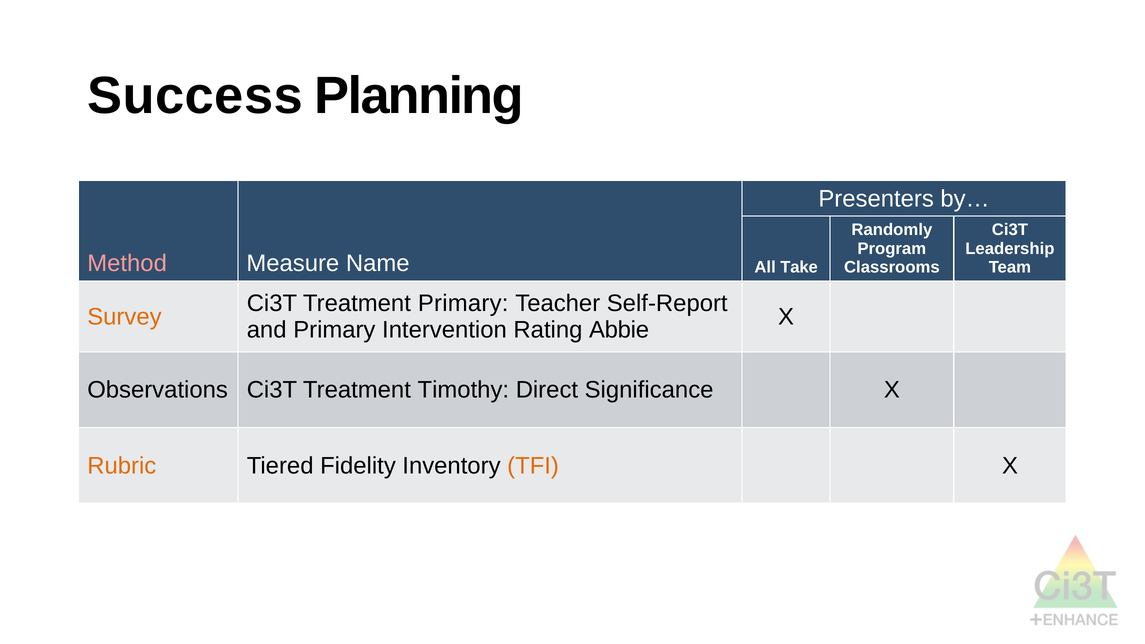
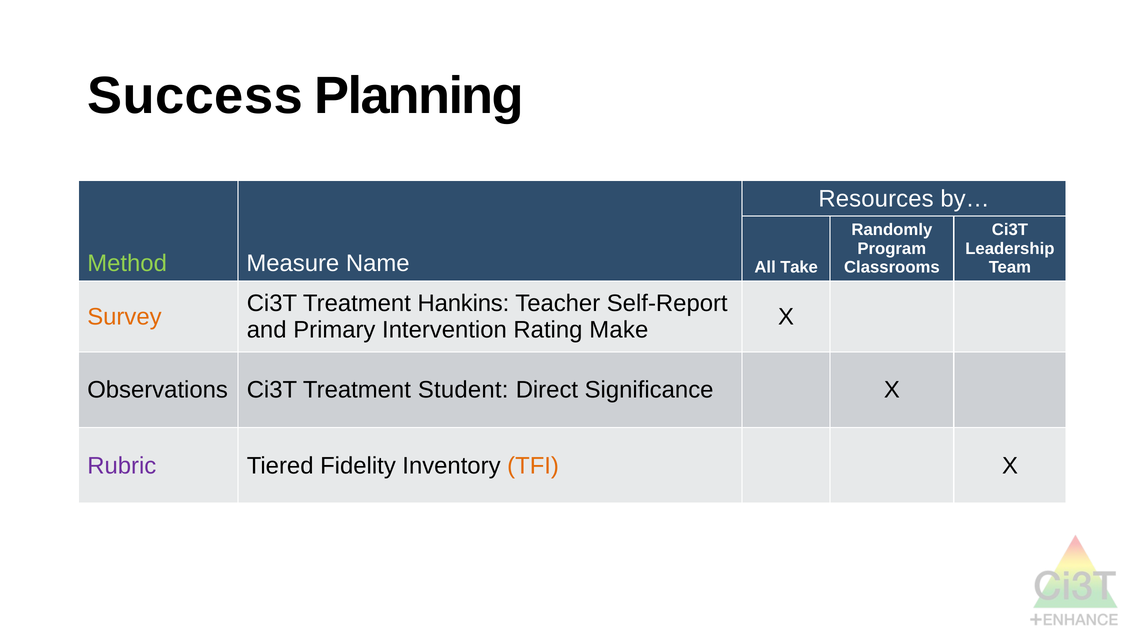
Presenters: Presenters -> Resources
Method colour: pink -> light green
Treatment Primary: Primary -> Hankins
Abbie: Abbie -> Make
Timothy: Timothy -> Student
Rubric colour: orange -> purple
